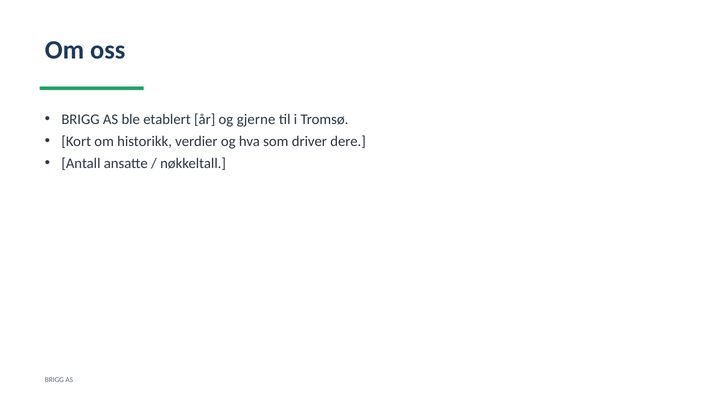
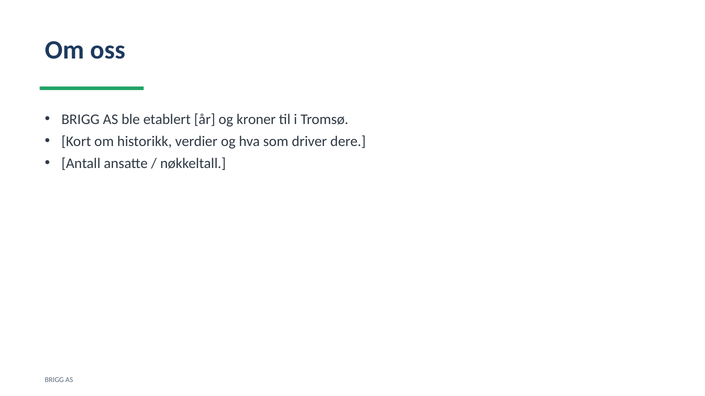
gjerne: gjerne -> kroner
